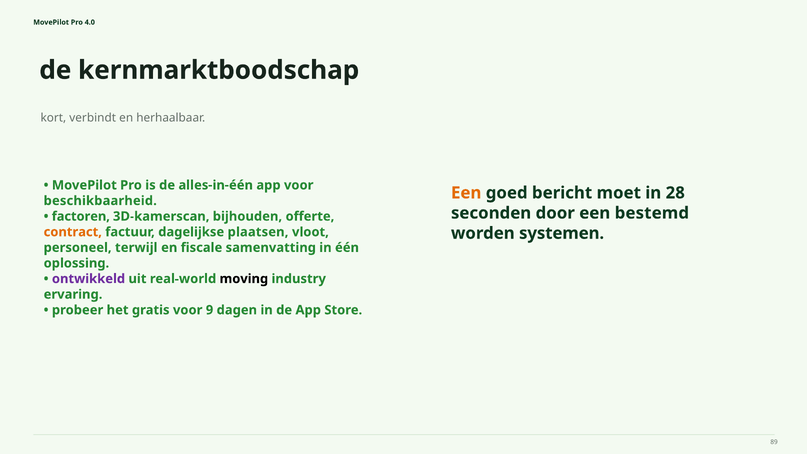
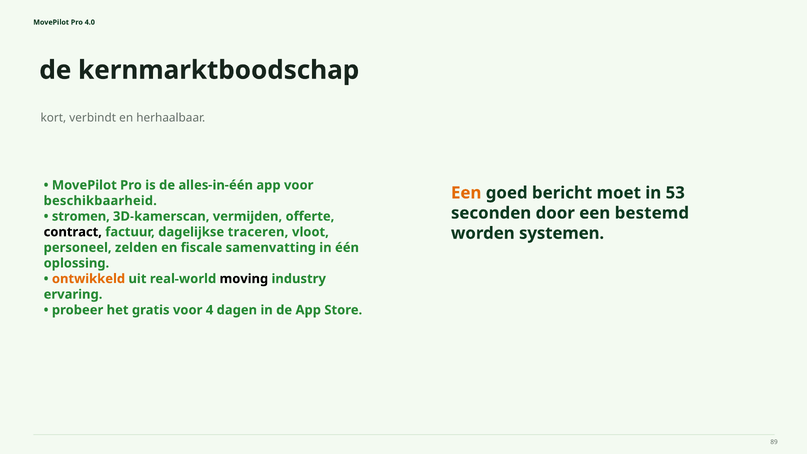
28: 28 -> 53
factoren: factoren -> stromen
bijhouden: bijhouden -> vermijden
contract colour: orange -> black
plaatsen: plaatsen -> traceren
terwijl: terwijl -> zelden
ontwikkeld colour: purple -> orange
9: 9 -> 4
